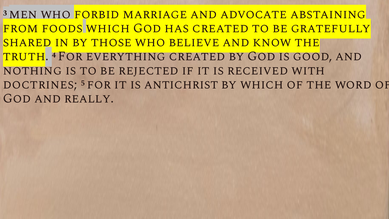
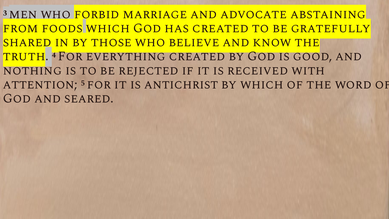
doctrines: doctrines -> attention
really: really -> seared
